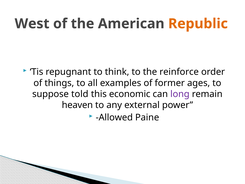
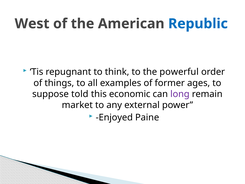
Republic colour: orange -> blue
reinforce: reinforce -> powerful
heaven: heaven -> market
Allowed: Allowed -> Enjoyed
